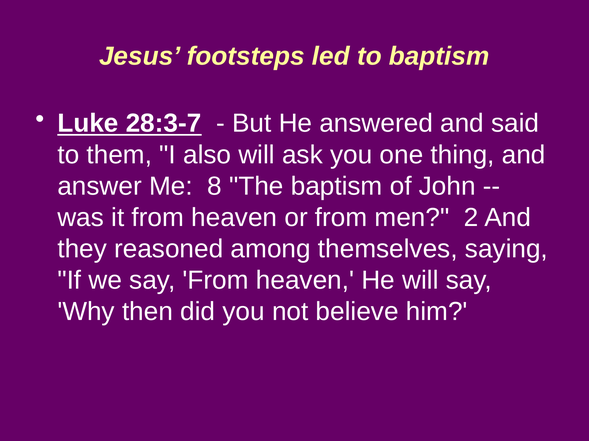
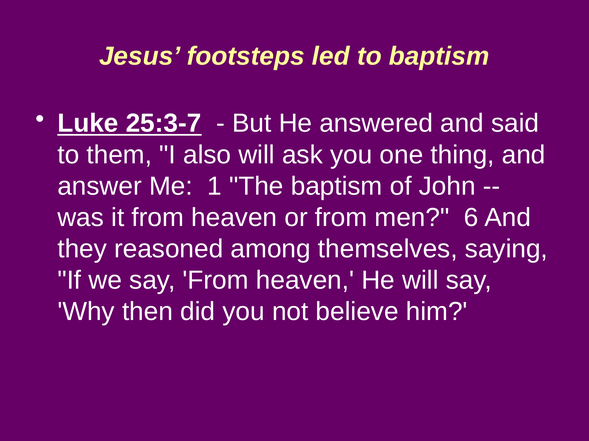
28:3-7: 28:3-7 -> 25:3-7
8: 8 -> 1
2: 2 -> 6
